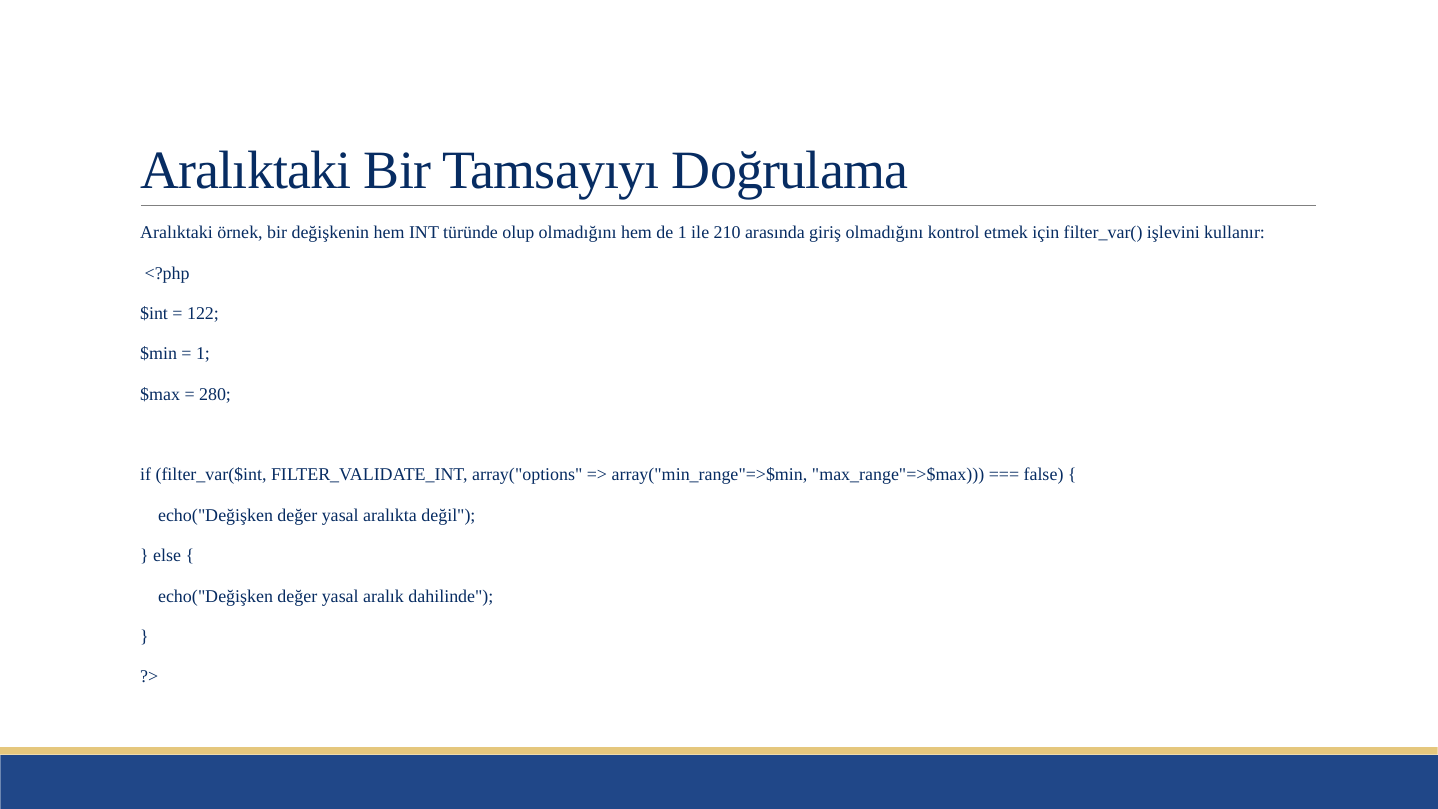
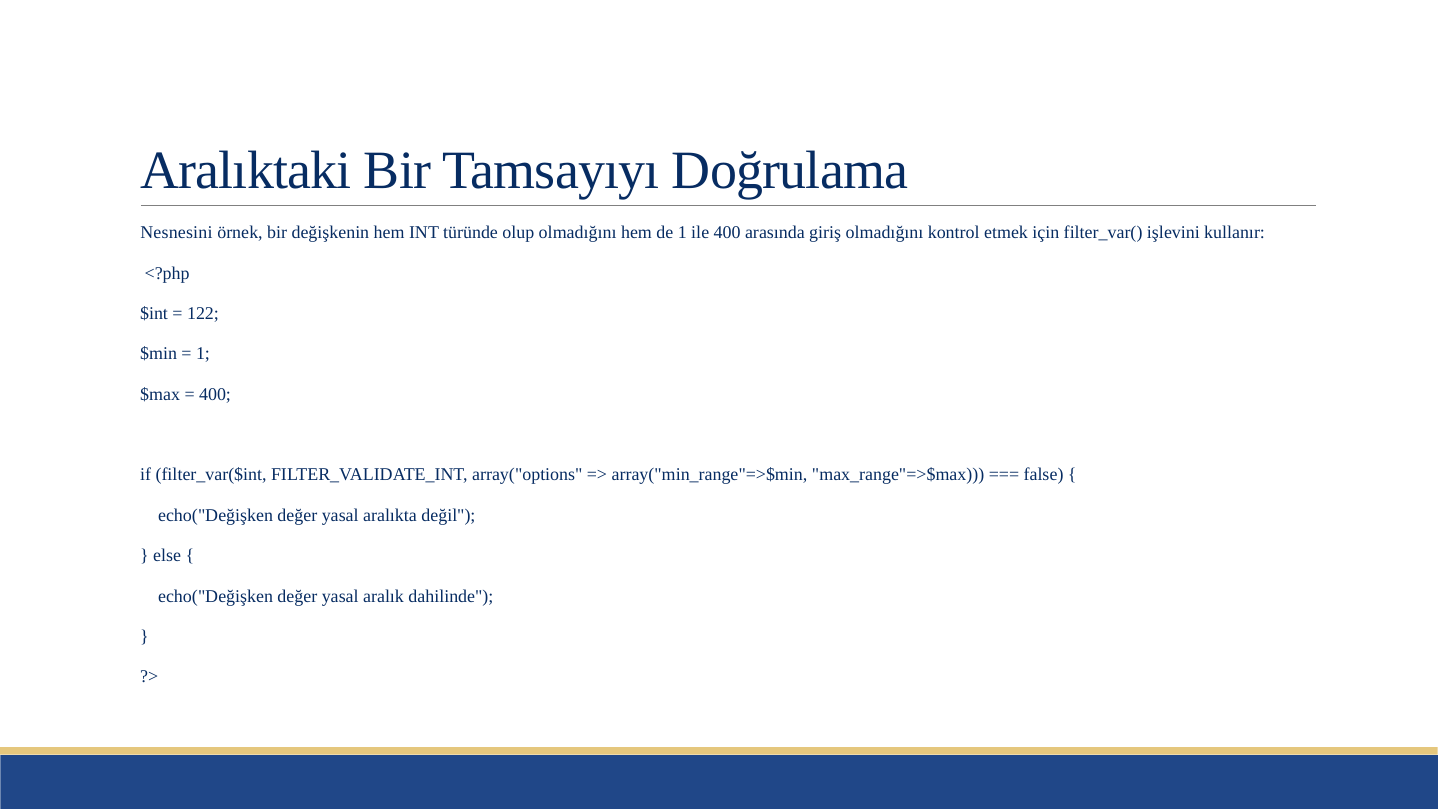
Aralıktaki at (177, 233): Aralıktaki -> Nesnesini
ile 210: 210 -> 400
280 at (215, 394): 280 -> 400
